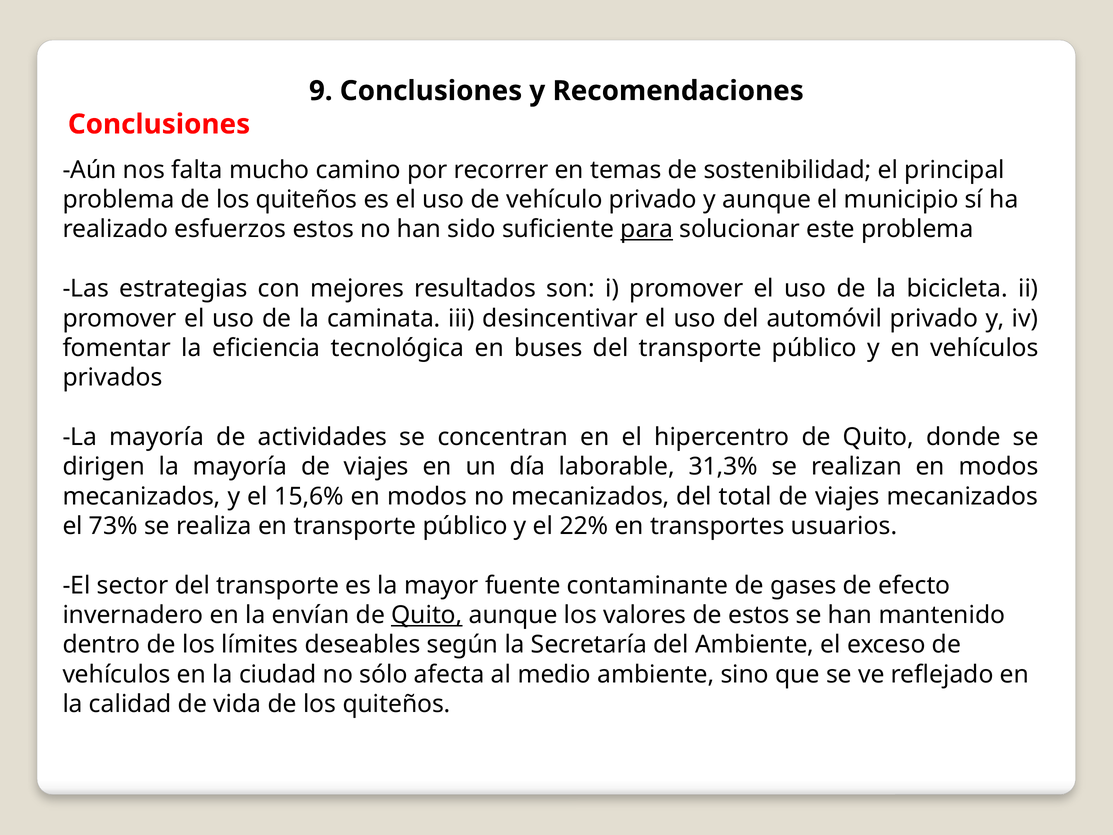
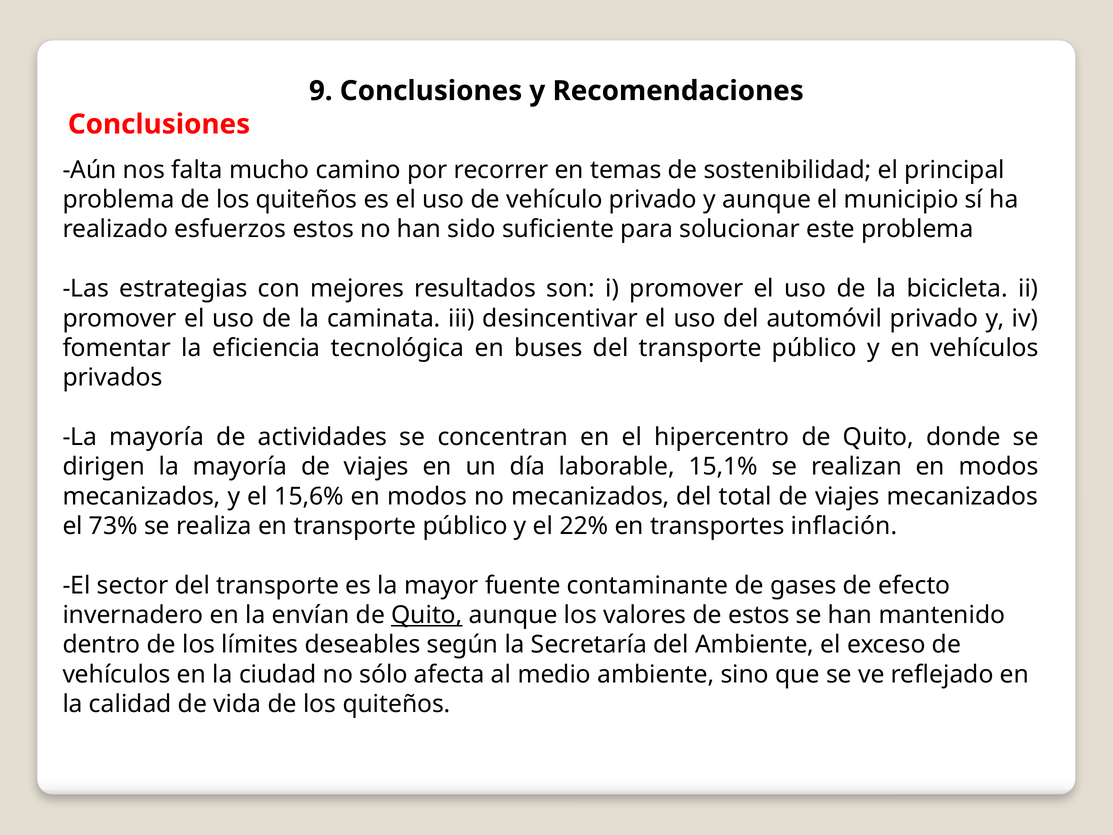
para underline: present -> none
31,3%: 31,3% -> 15,1%
usuarios: usuarios -> inflación
